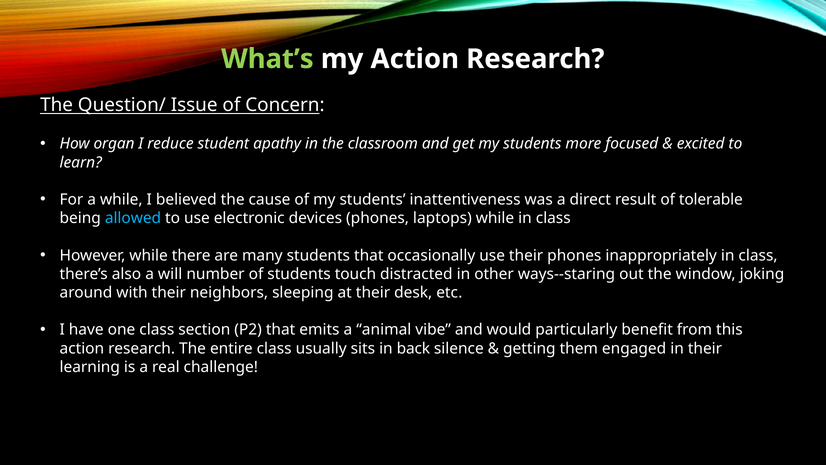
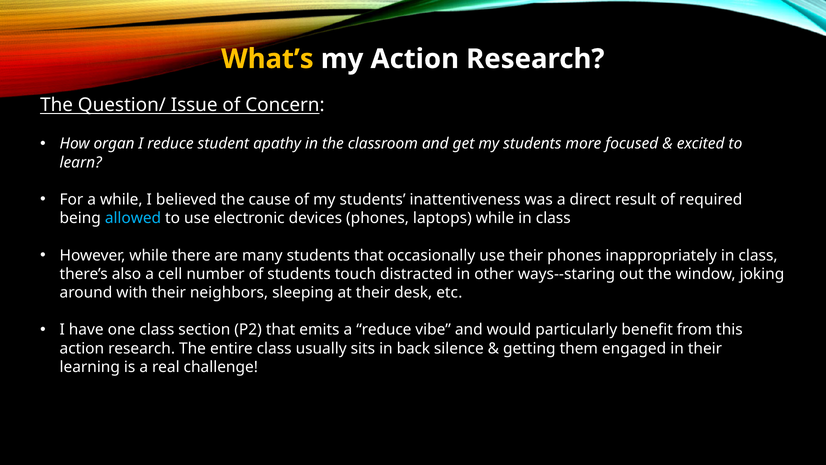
What’s colour: light green -> yellow
tolerable: tolerable -> required
will: will -> cell
a animal: animal -> reduce
